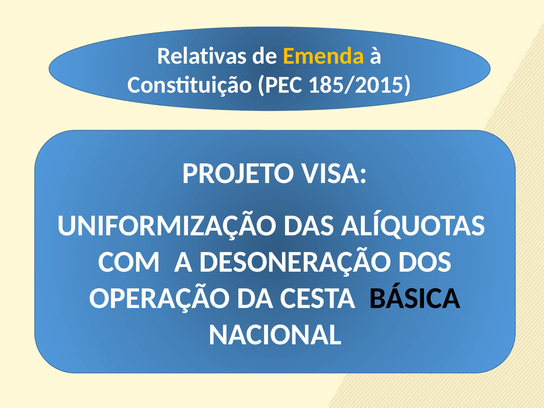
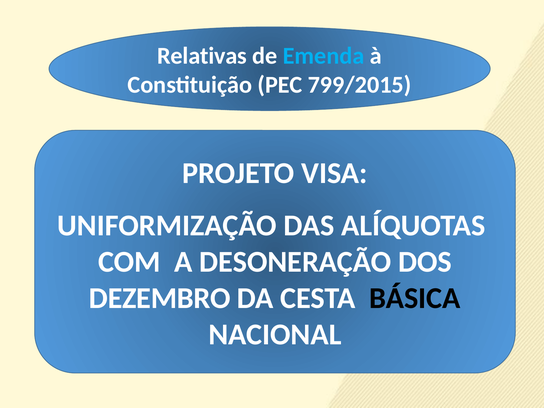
Emenda colour: yellow -> light blue
185/2015: 185/2015 -> 799/2015
OPERAÇÃO: OPERAÇÃO -> DEZEMBRO
